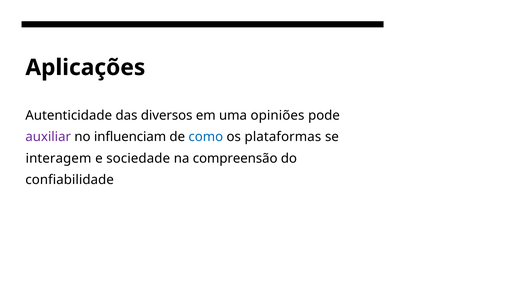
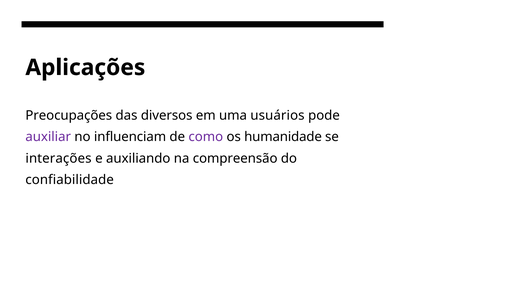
Autenticidade: Autenticidade -> Preocupações
opiniões: opiniões -> usuários
como colour: blue -> purple
plataformas: plataformas -> humanidade
interagem: interagem -> interações
sociedade: sociedade -> auxiliando
